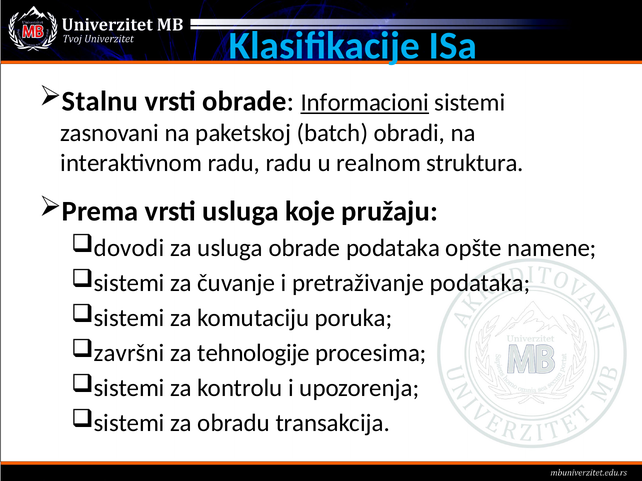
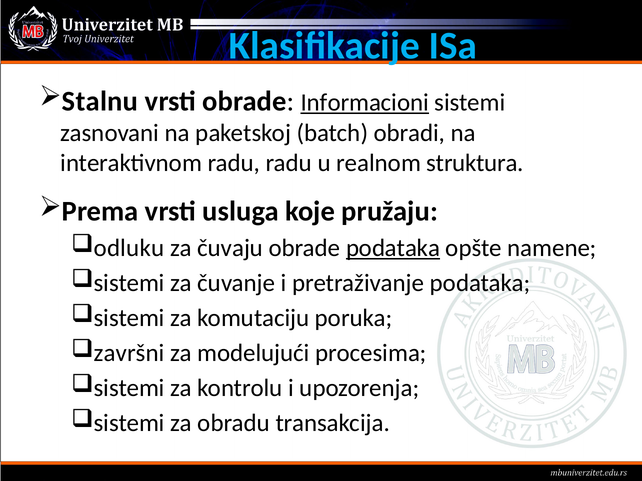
dovodi: dovodi -> odluku
za usluga: usluga -> čuvaju
podataka at (393, 248) underline: none -> present
tehnologije: tehnologije -> modelujući
